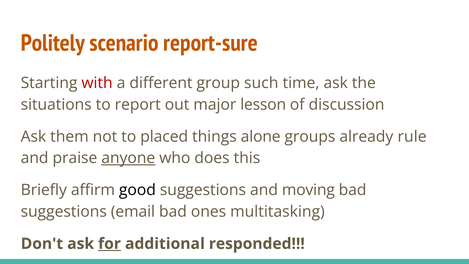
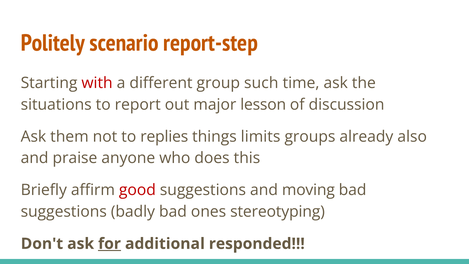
report-sure: report-sure -> report-step
placed: placed -> replies
alone: alone -> limits
rule: rule -> also
anyone underline: present -> none
good colour: black -> red
email: email -> badly
multitasking: multitasking -> stereotyping
